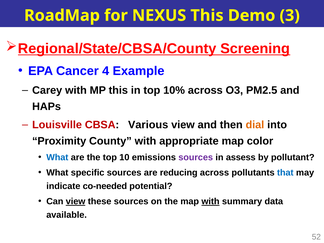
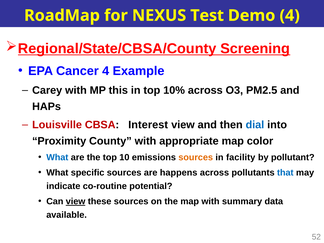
NEXUS This: This -> Test
Demo 3: 3 -> 4
Various: Various -> Interest
dial colour: orange -> blue
sources at (196, 157) colour: purple -> orange
assess: assess -> facility
reducing: reducing -> happens
co-needed: co-needed -> co-routine
with at (210, 201) underline: present -> none
